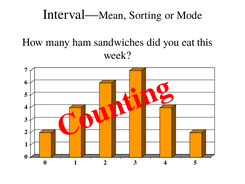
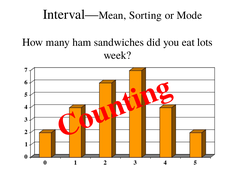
this: this -> lots
